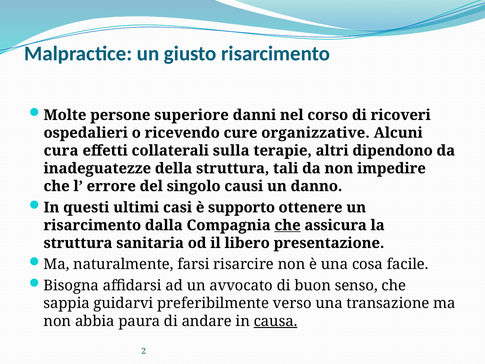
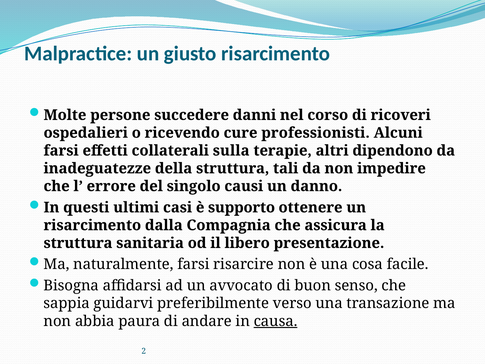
superiore: superiore -> succedere
organizzative: organizzative -> professionisti
cura at (61, 151): cura -> farsi
che at (288, 225) underline: present -> none
